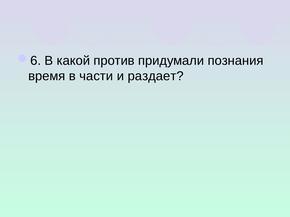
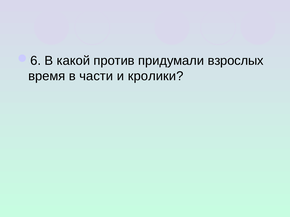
познания: познания -> взрослых
раздает: раздает -> кролики
